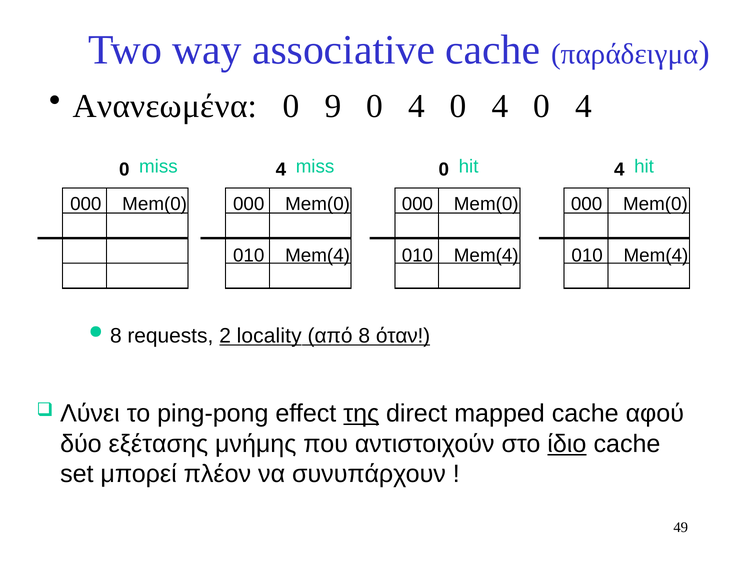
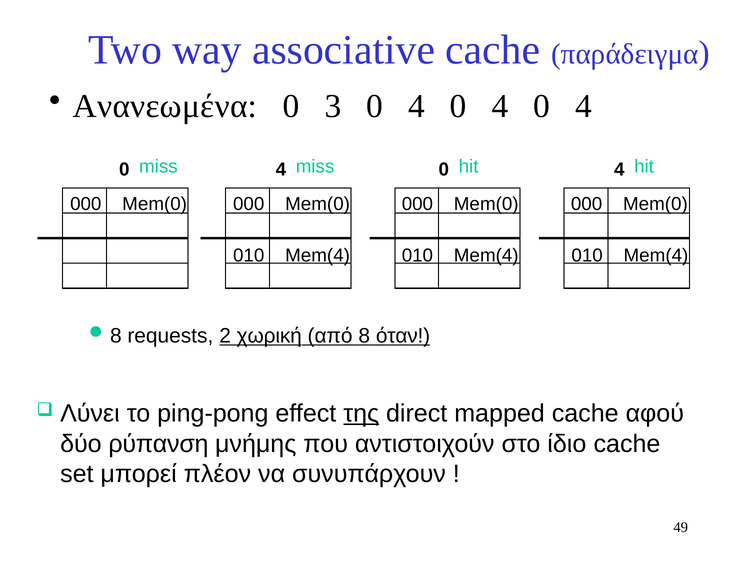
9: 9 -> 3
locality: locality -> χωρική
εξέτασης: εξέτασης -> ρύπανση
ίδιο underline: present -> none
